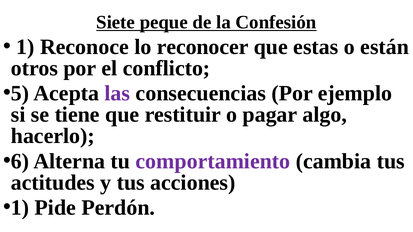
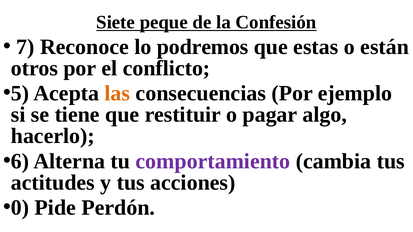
1 at (25, 47): 1 -> 7
reconocer: reconocer -> podremos
las colour: purple -> orange
1 at (20, 208): 1 -> 0
